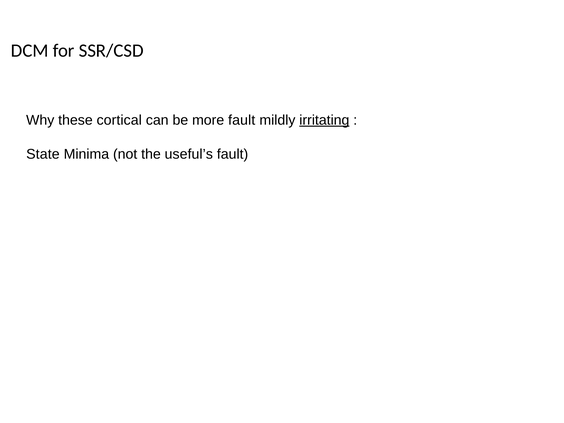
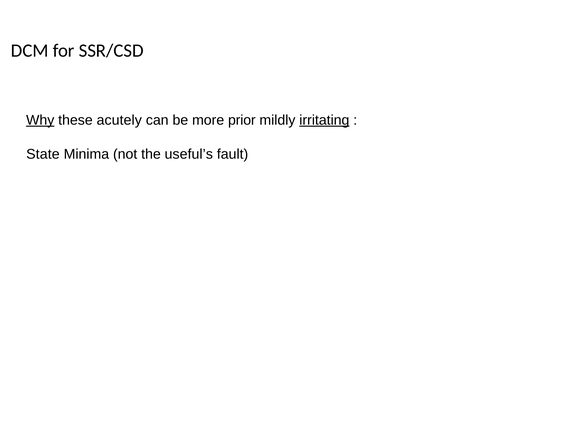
Why underline: none -> present
cortical: cortical -> acutely
more fault: fault -> prior
